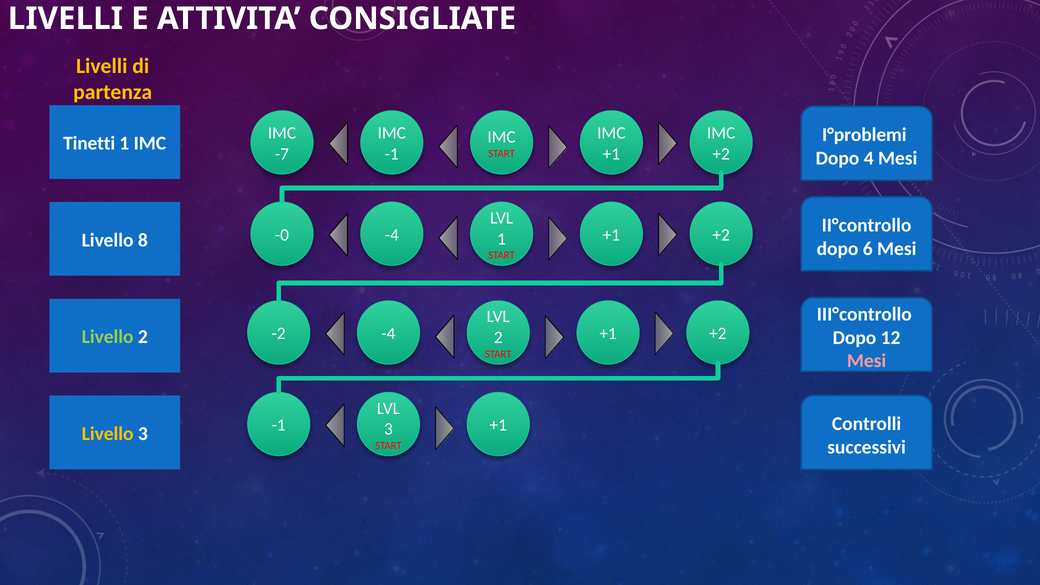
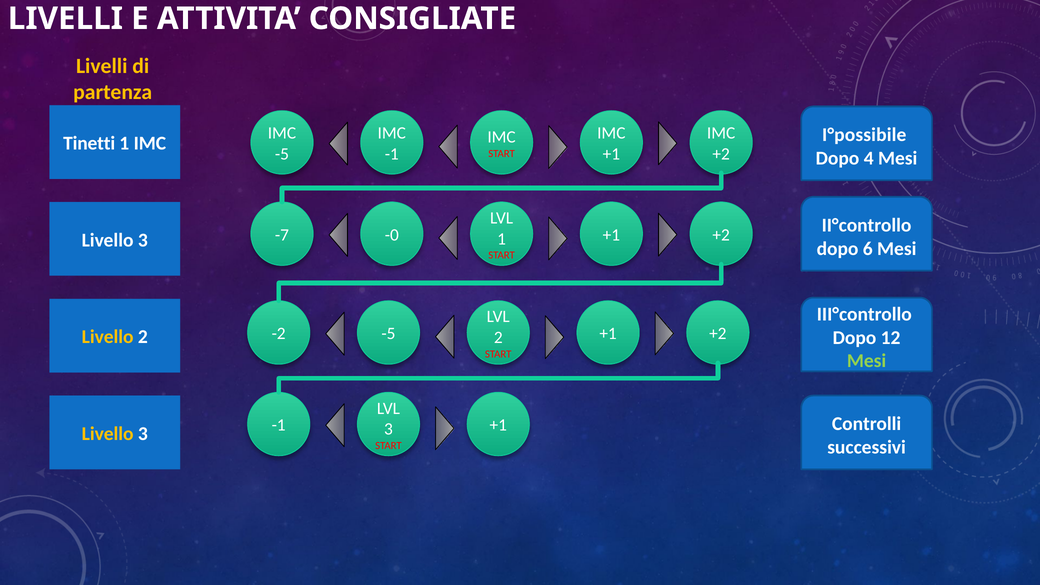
I°problemi: I°problemi -> I°possibile
-7 at (282, 154): -7 -> -5
-0: -0 -> -7
-4 at (392, 235): -4 -> -0
8 at (143, 240): 8 -> 3
-4 at (388, 334): -4 -> -5
Livello at (108, 337) colour: light green -> yellow
Mesi at (867, 361) colour: pink -> light green
